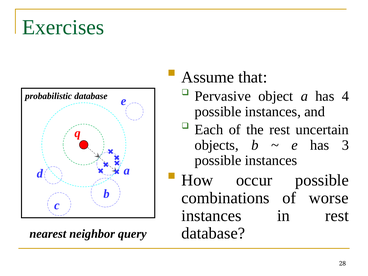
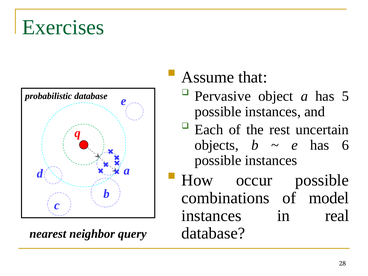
4: 4 -> 5
3: 3 -> 6
worse: worse -> model
in rest: rest -> real
